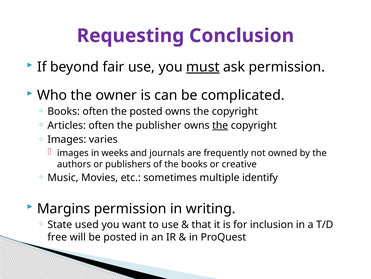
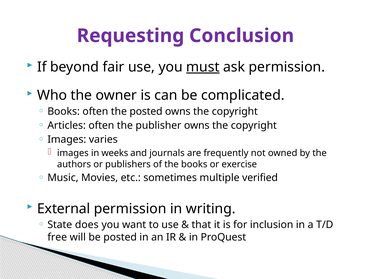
the at (220, 125) underline: present -> none
creative: creative -> exercise
identify: identify -> verified
Margins: Margins -> External
used: used -> does
